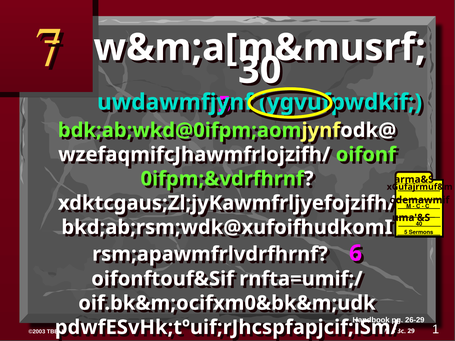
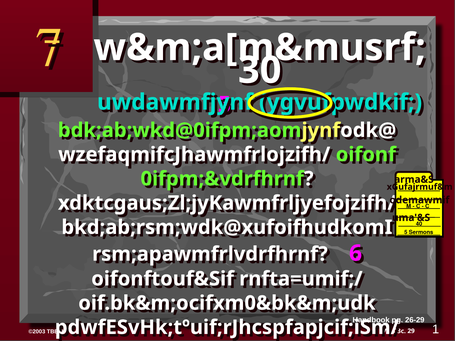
arma&S underline: present -> none
